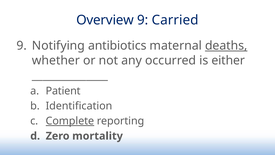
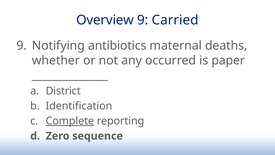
deaths underline: present -> none
either: either -> paper
Patient: Patient -> District
mortality: mortality -> sequence
